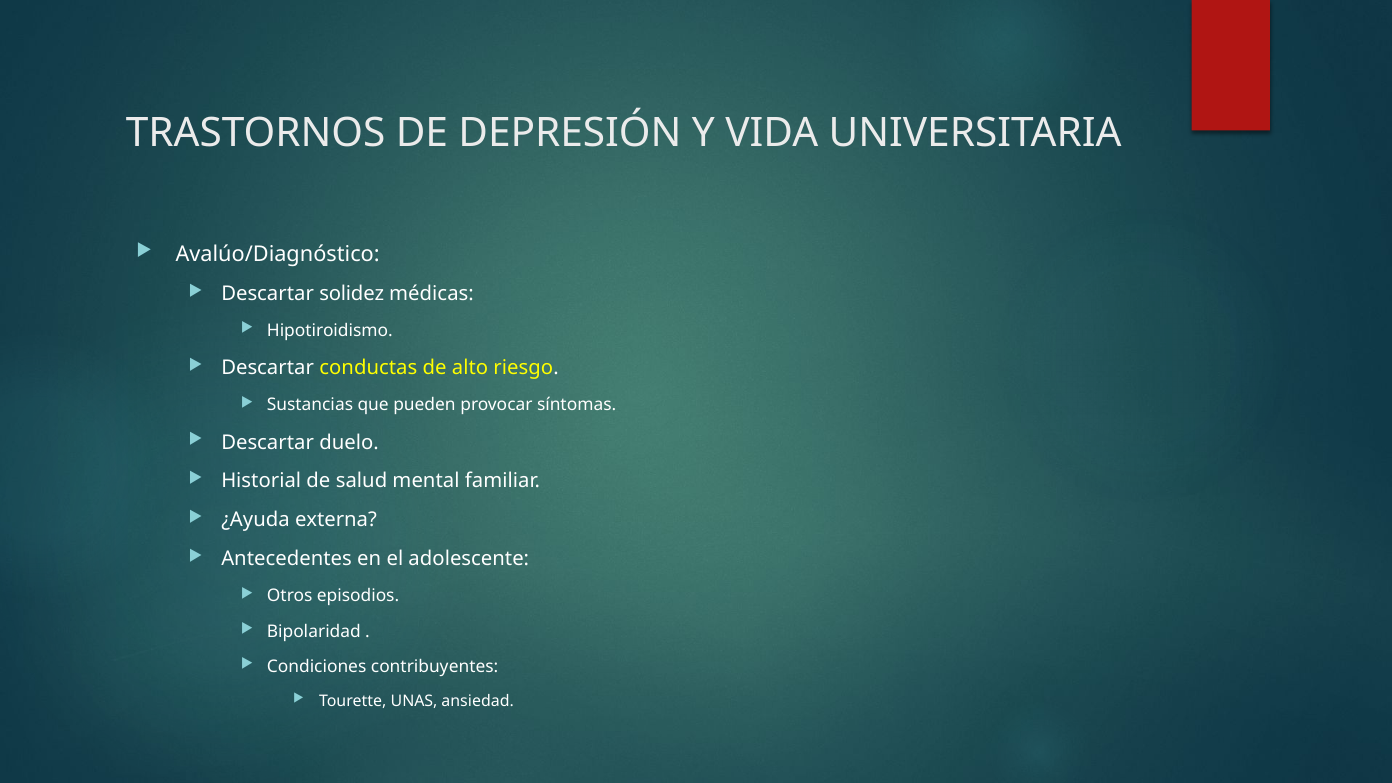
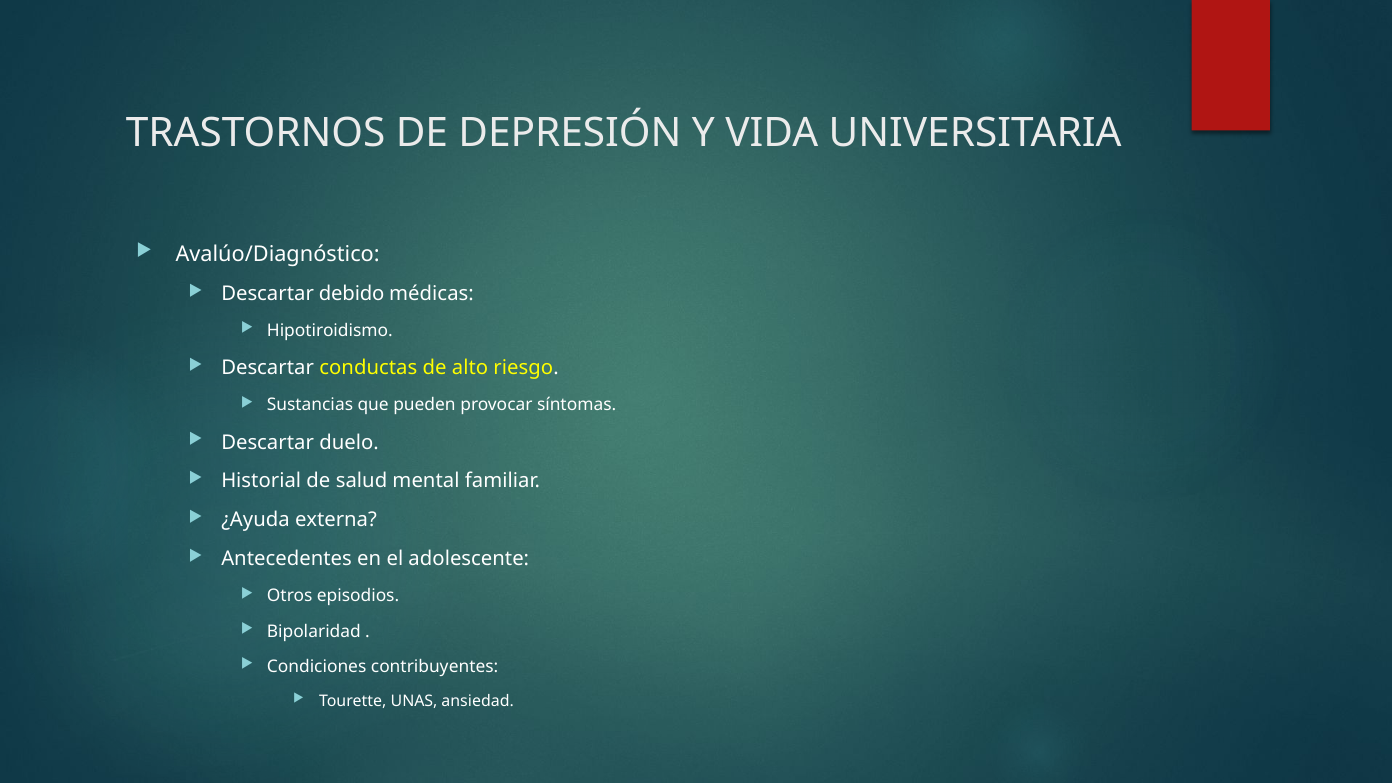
solidez: solidez -> debido
